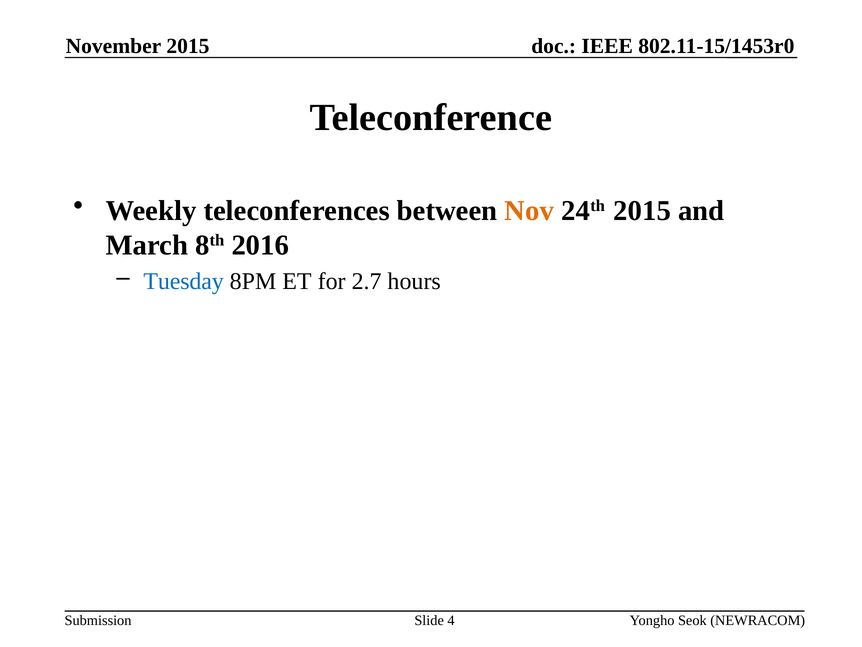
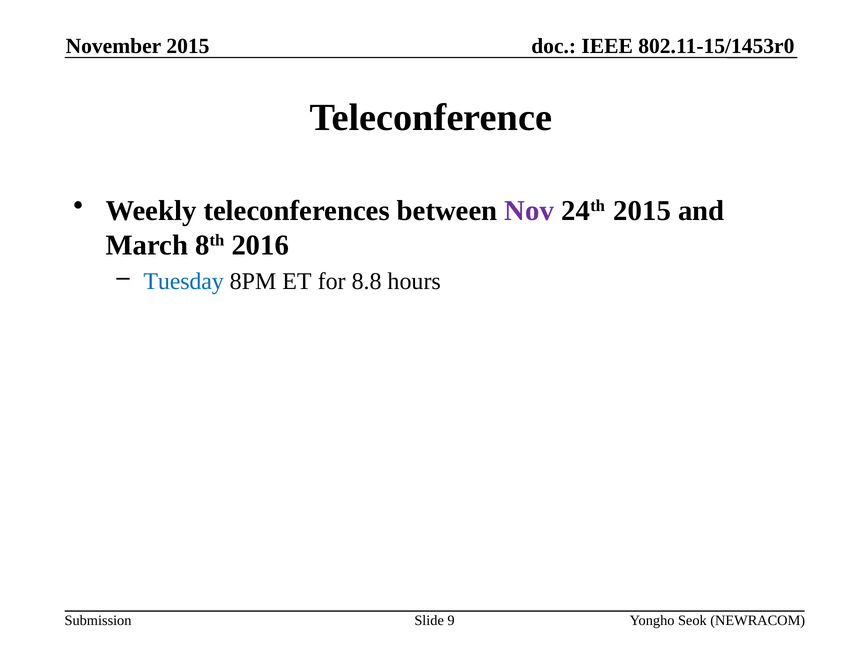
Nov colour: orange -> purple
2.7: 2.7 -> 8.8
4: 4 -> 9
